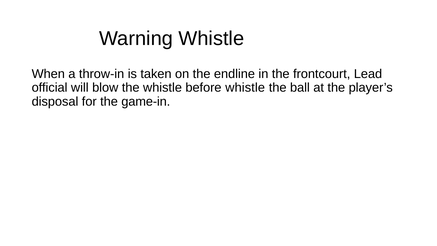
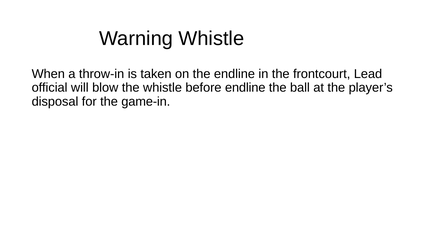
before whistle: whistle -> endline
